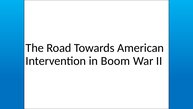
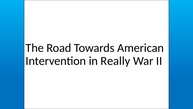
Boom: Boom -> Really
